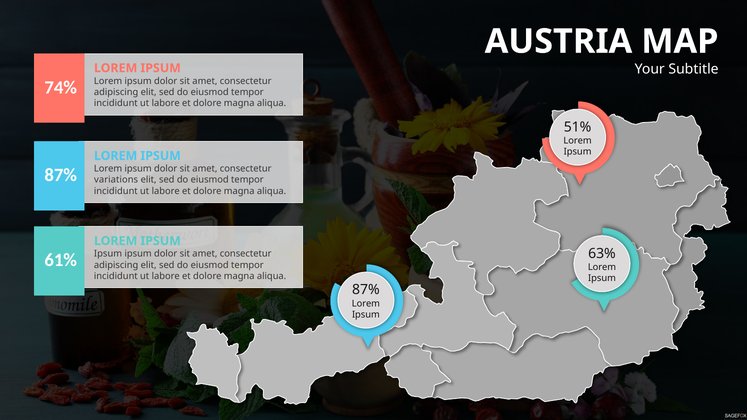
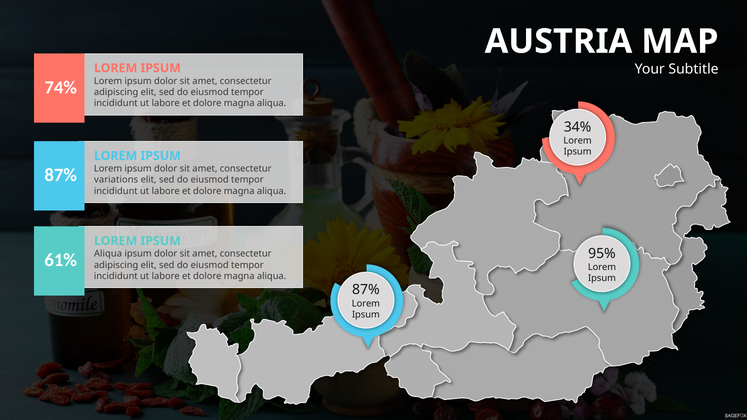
51%: 51% -> 34%
63%: 63% -> 95%
Ipsum at (108, 254): Ipsum -> Aliqua
